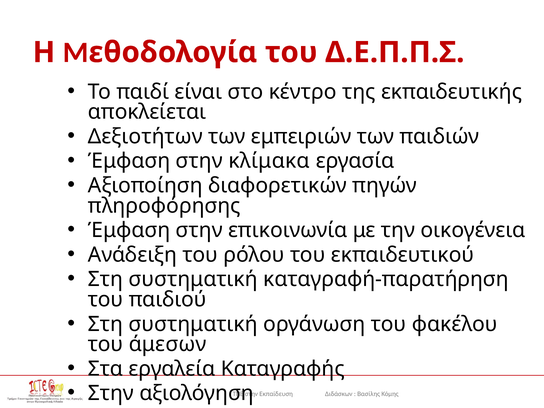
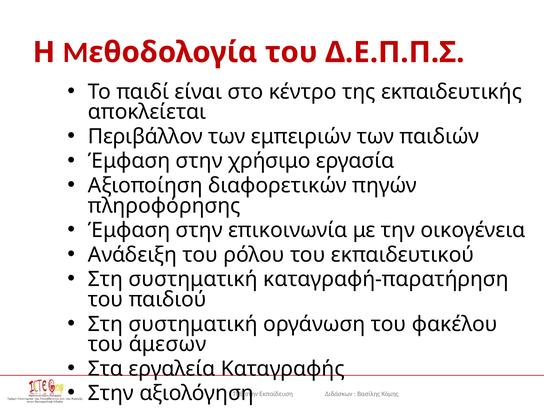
Δεξιοτήτων: Δεξιοτήτων -> Περιβάλλον
κλίμακα: κλίμακα -> χρήσιμο
